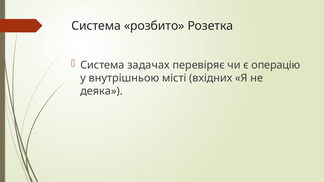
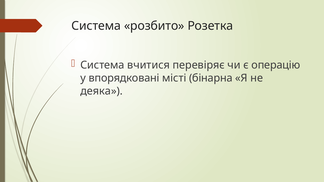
задачах: задачах -> вчитися
внутрішньою: внутрішньою -> впорядковані
вхідних: вхідних -> бінарна
